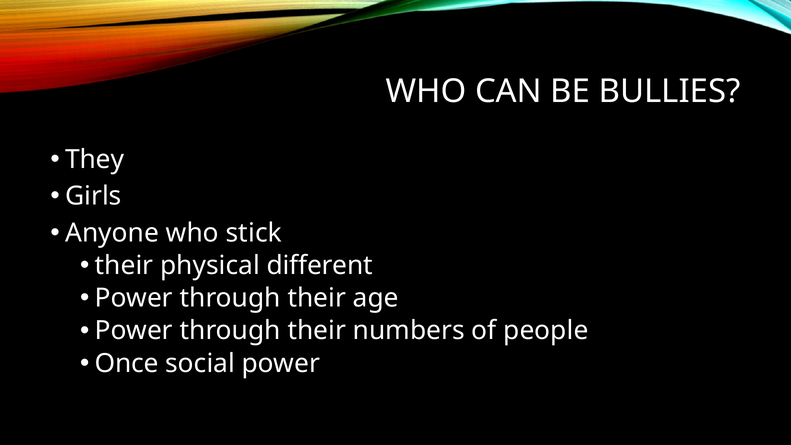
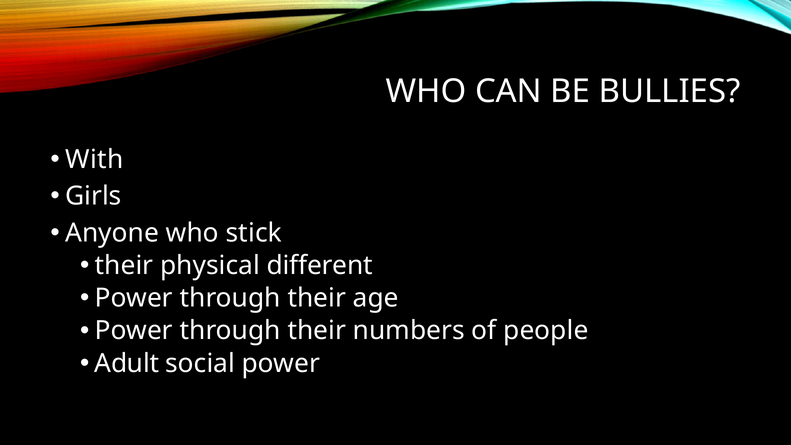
They: They -> With
Once: Once -> Adult
